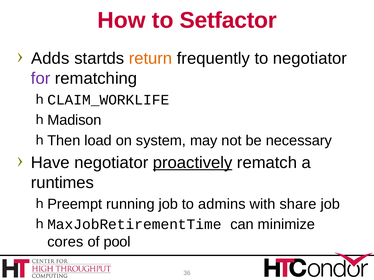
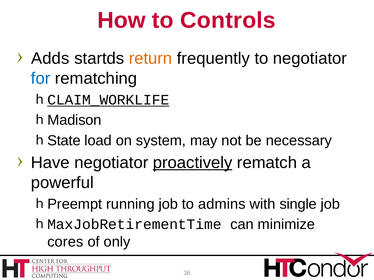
Setfactor: Setfactor -> Controls
for colour: purple -> blue
CLAIM_WORKLIFE underline: none -> present
Then: Then -> State
runtimes: runtimes -> powerful
share: share -> single
pool: pool -> only
